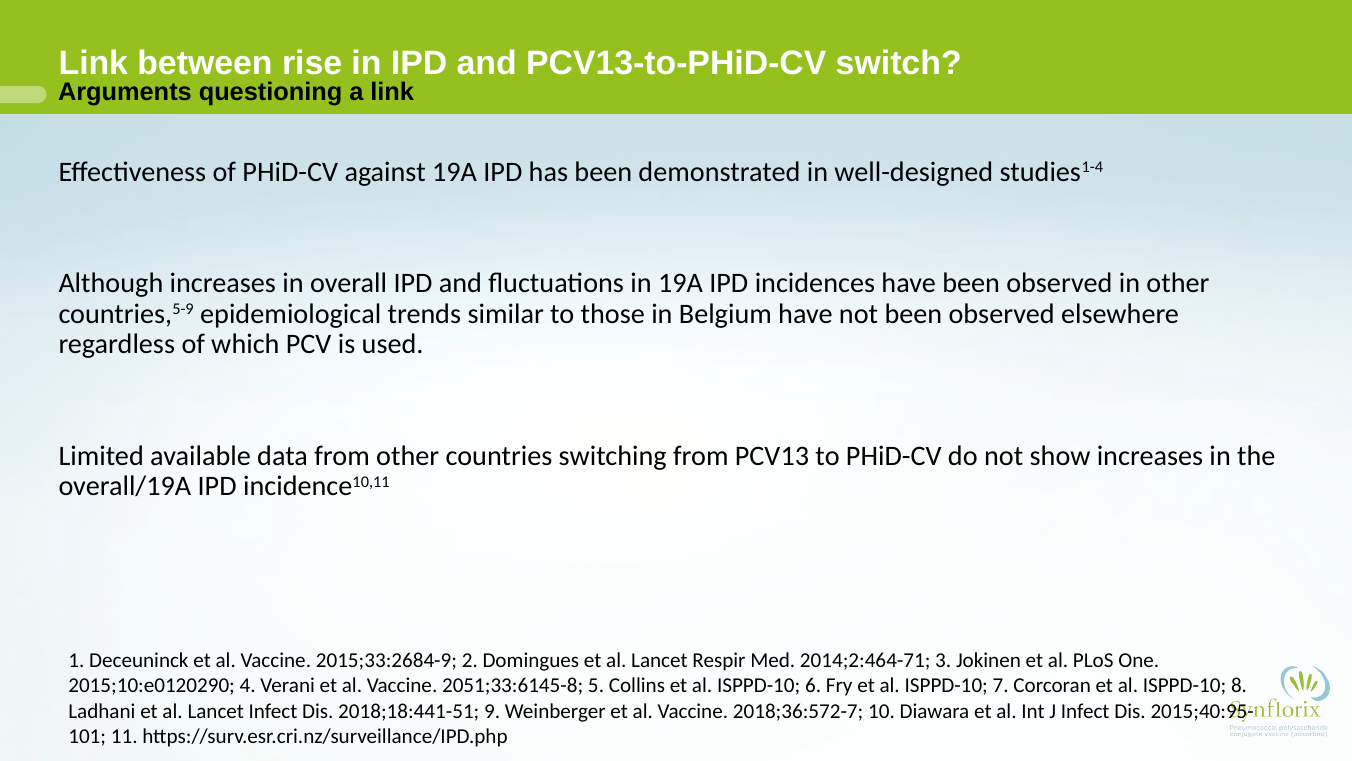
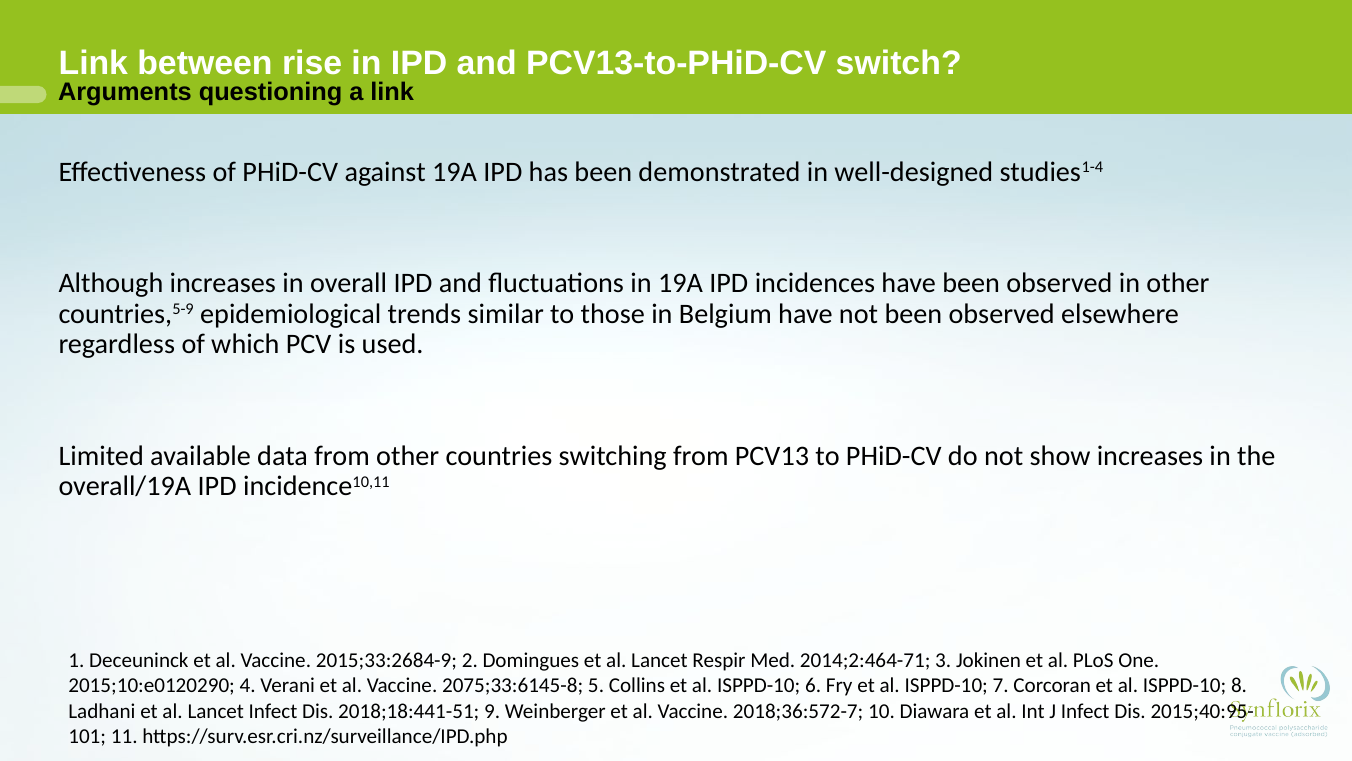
2051;33:6145-8: 2051;33:6145-8 -> 2075;33:6145-8
